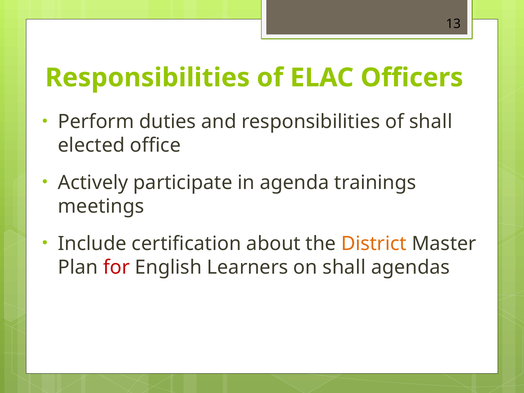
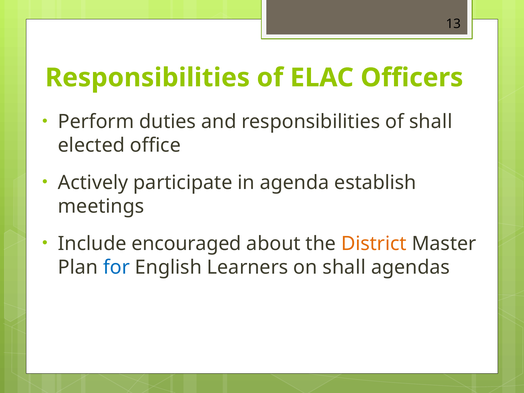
trainings: trainings -> establish
certification: certification -> encouraged
for colour: red -> blue
